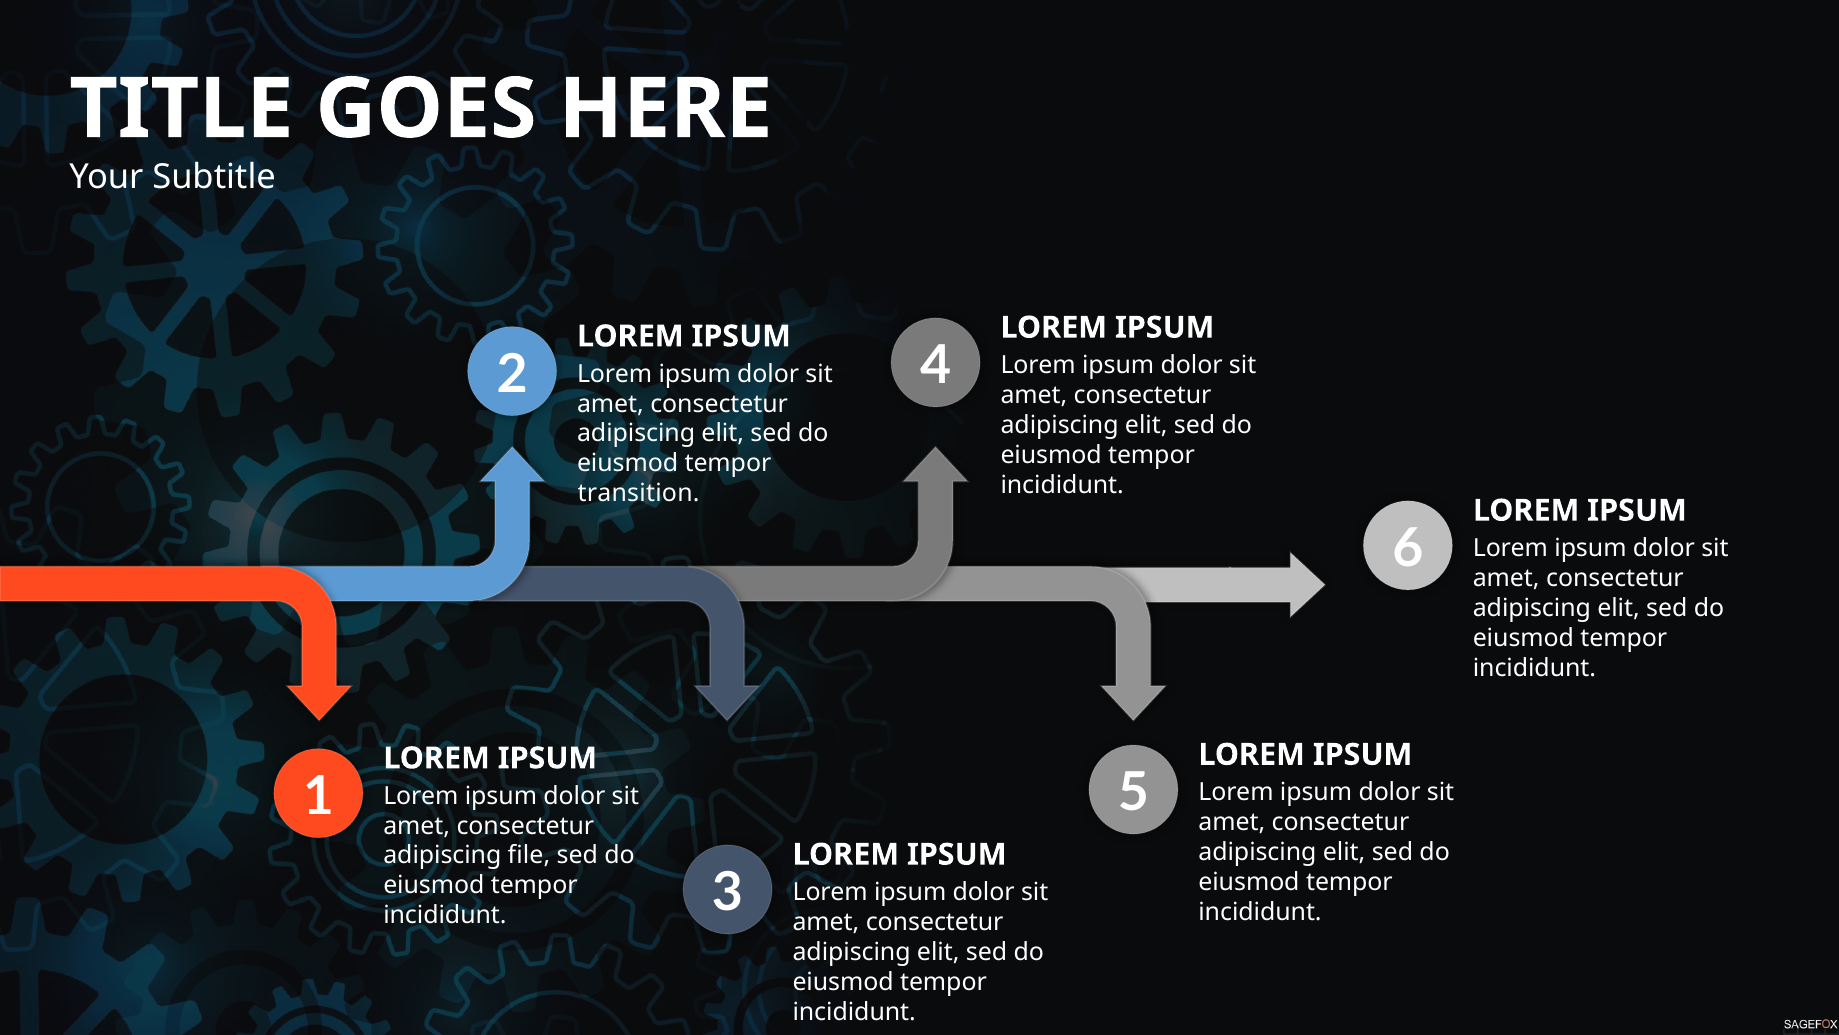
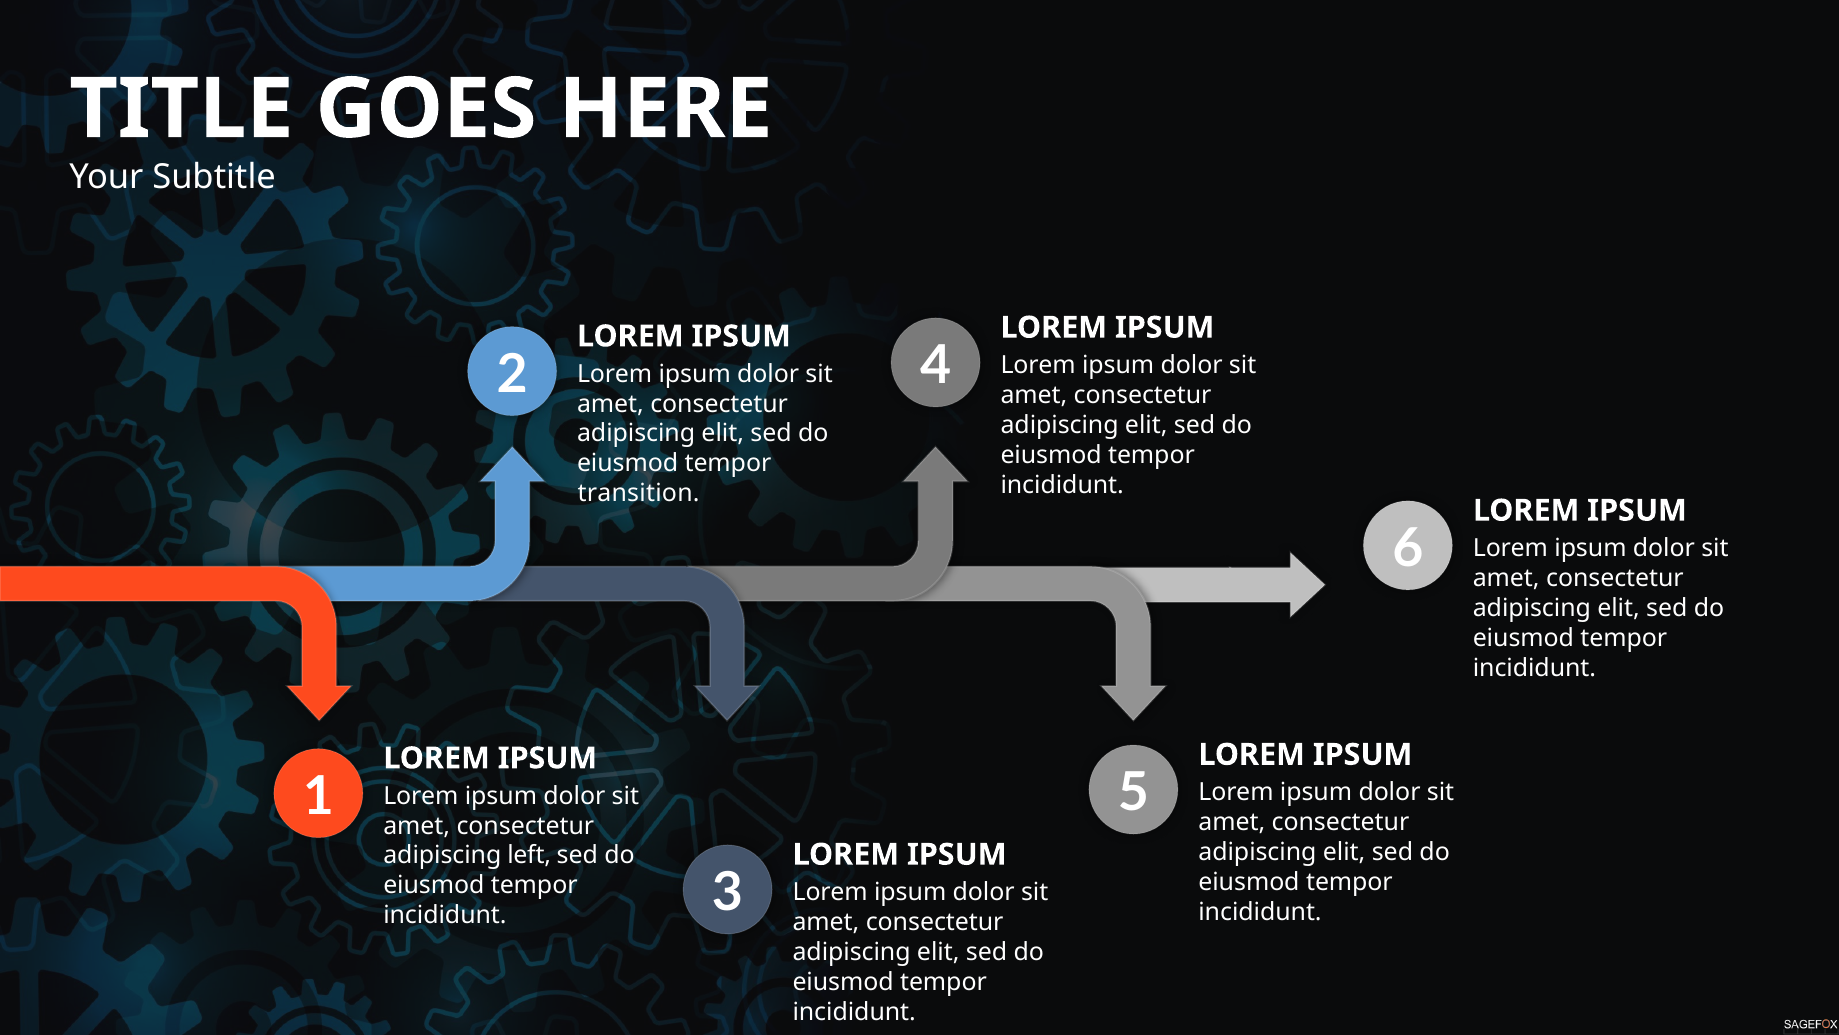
file: file -> left
